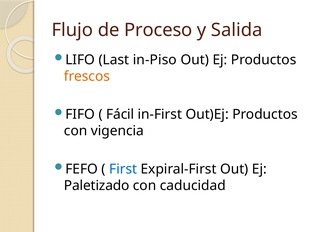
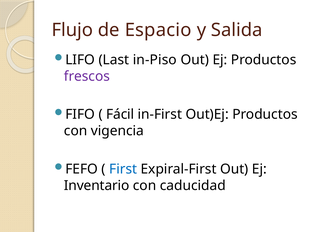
Proceso: Proceso -> Espacio
frescos colour: orange -> purple
Paletizado: Paletizado -> Inventario
